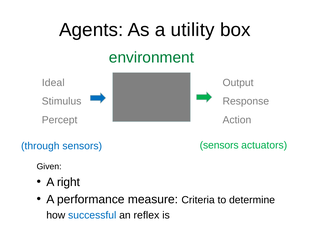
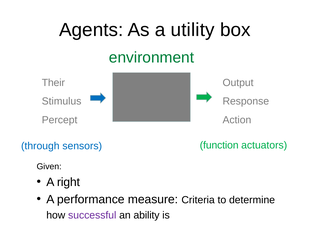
Ideal: Ideal -> Their
sensors sensors: sensors -> function
successful colour: blue -> purple
reflex: reflex -> ability
